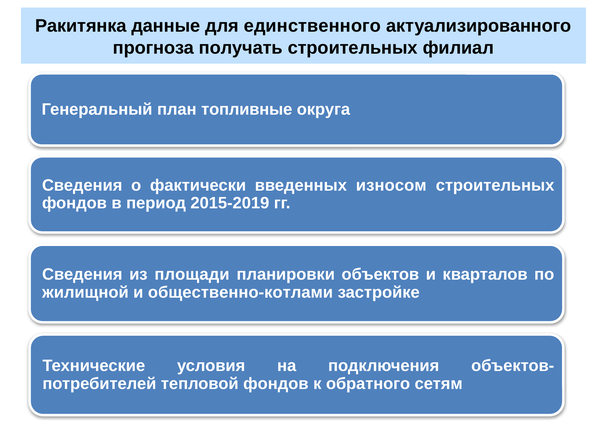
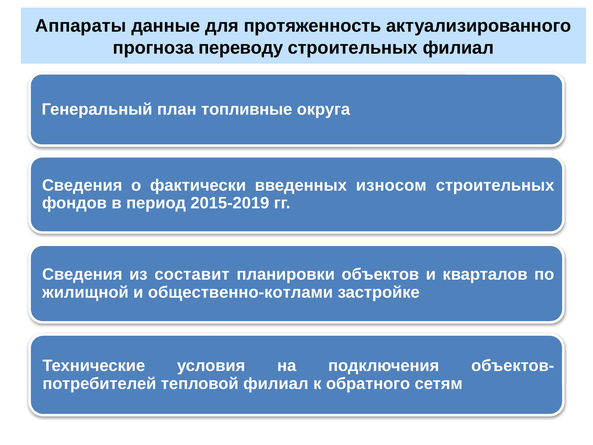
Ракитянка: Ракитянка -> Аппараты
единственного: единственного -> протяженность
получать: получать -> переводу
площади: площади -> составит
тепловой фондов: фондов -> филиал
